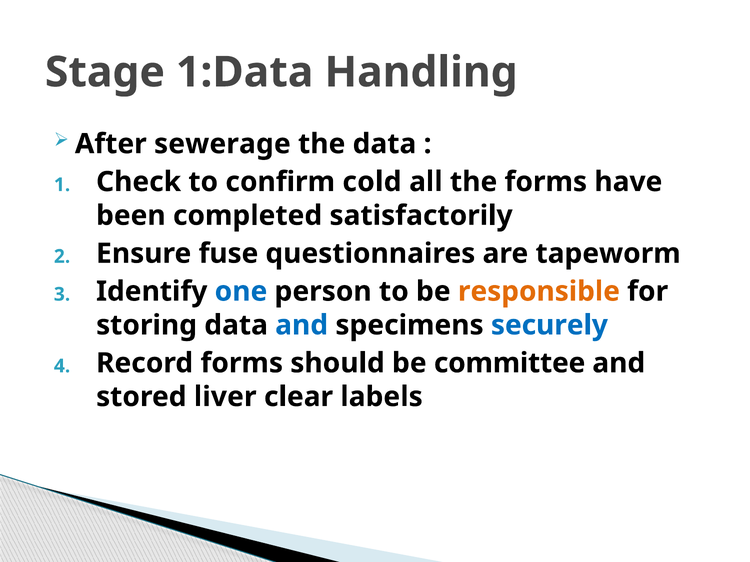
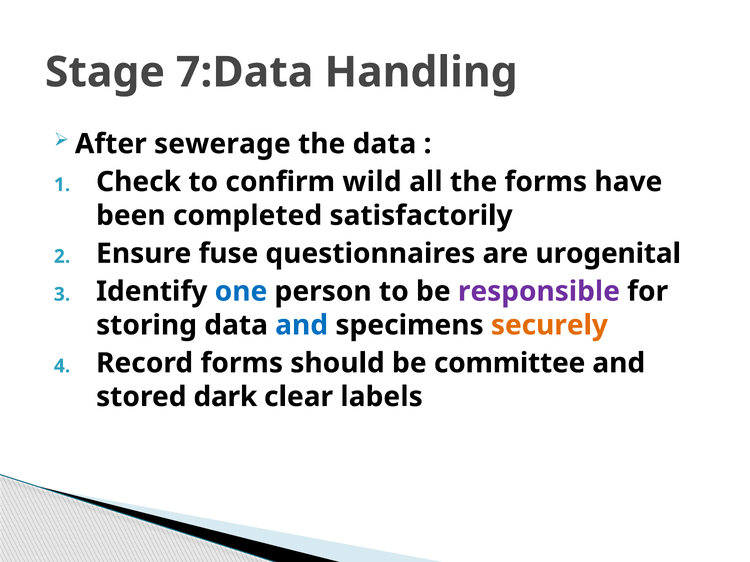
1:Data: 1:Data -> 7:Data
cold: cold -> wild
tapeworm: tapeworm -> urogenital
responsible colour: orange -> purple
securely colour: blue -> orange
liver: liver -> dark
